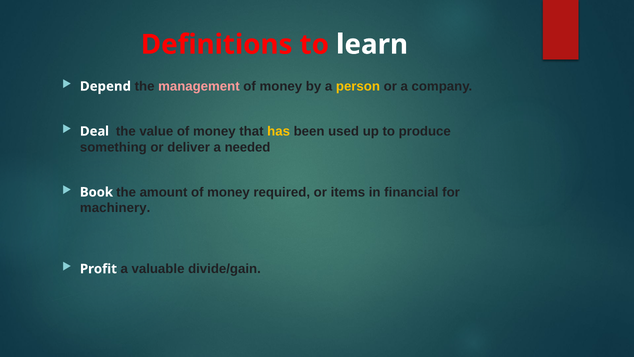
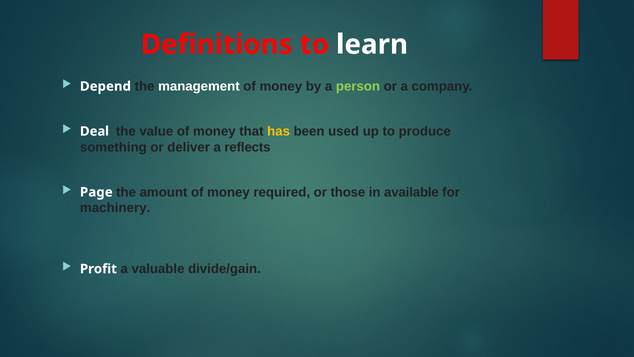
management colour: pink -> white
person colour: yellow -> light green
needed: needed -> reflects
Book: Book -> Page
items: items -> those
financial: financial -> available
